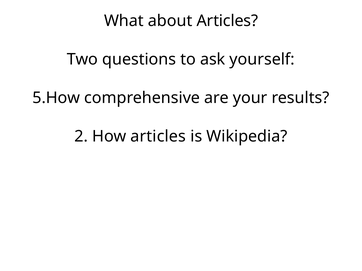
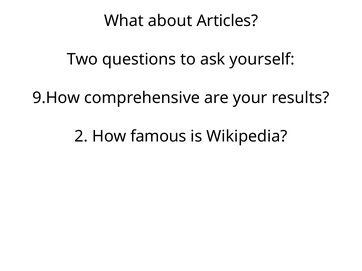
5.How: 5.How -> 9.How
How articles: articles -> famous
